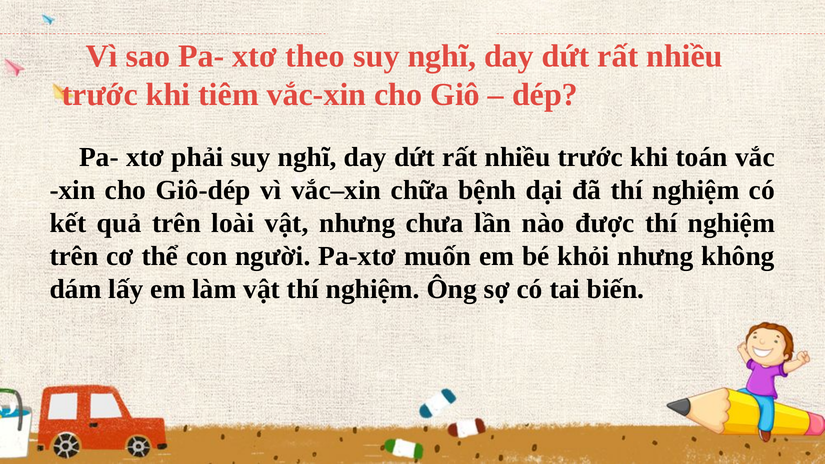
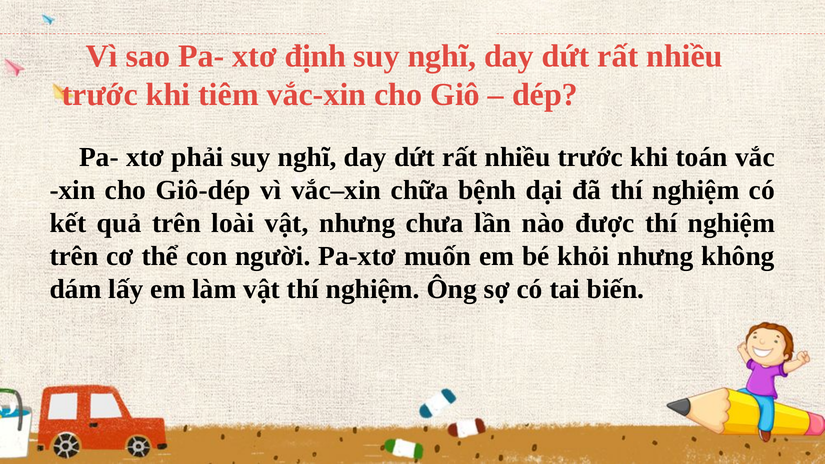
theo: theo -> định
